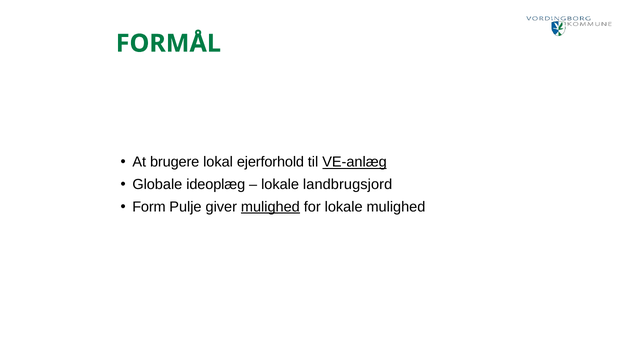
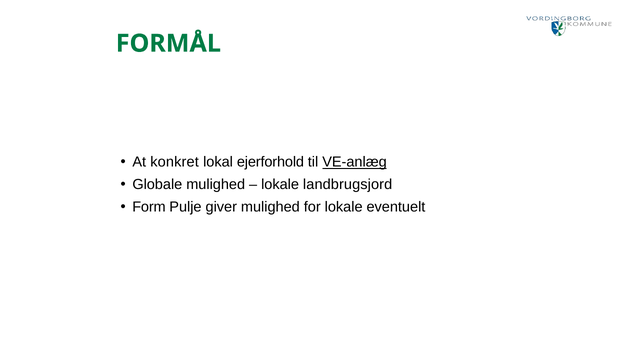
brugere: brugere -> konkret
Globale ideoplæg: ideoplæg -> mulighed
mulighed at (270, 207) underline: present -> none
lokale mulighed: mulighed -> eventuelt
